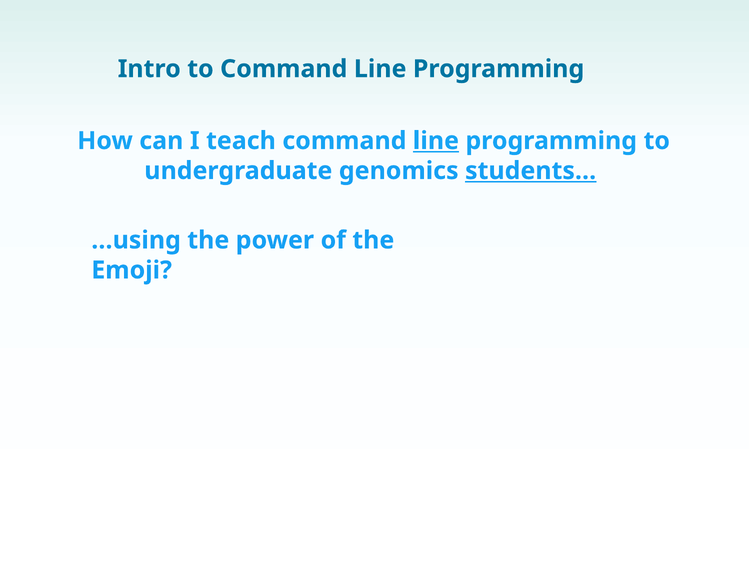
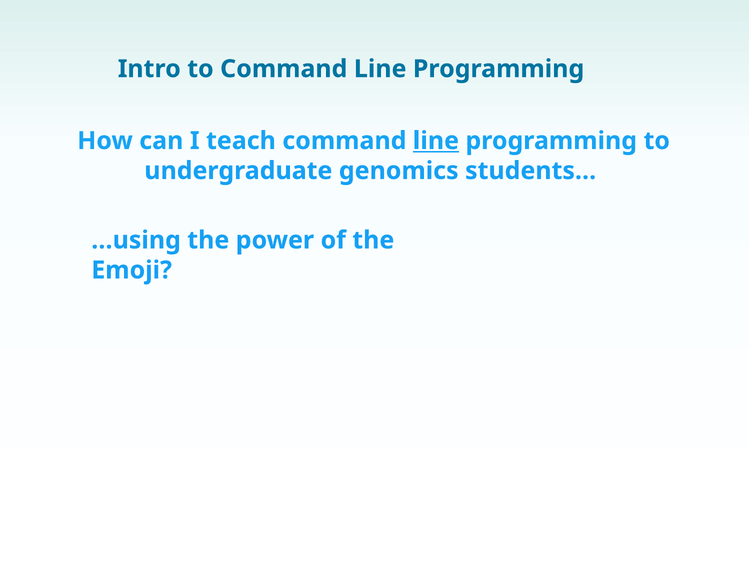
students… underline: present -> none
